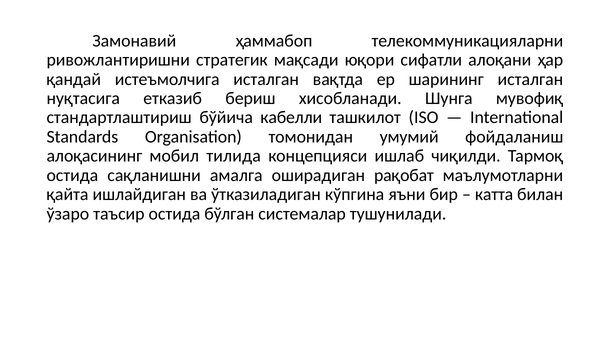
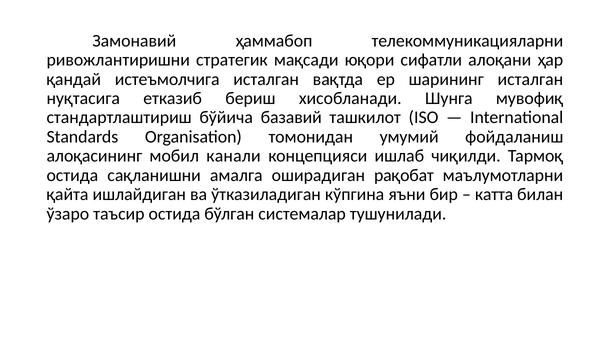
кабелли: кабелли -> базавий
тилида: тилида -> канали
